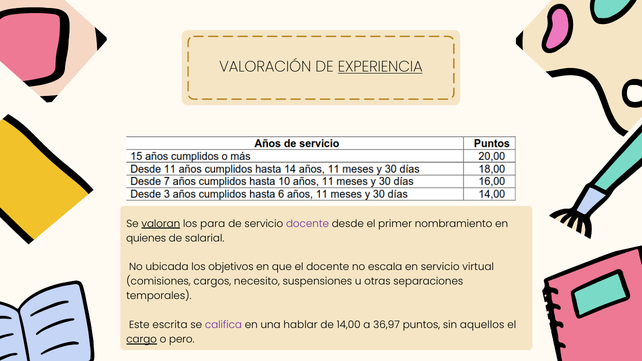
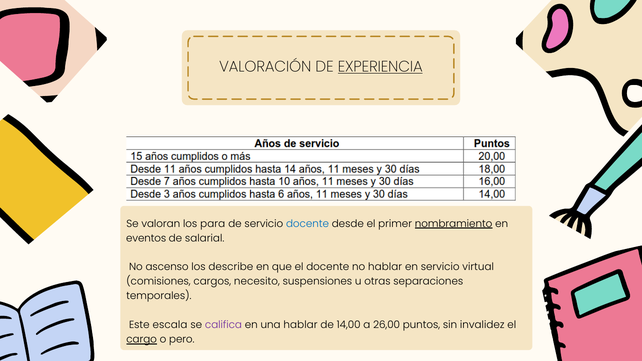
valoran underline: present -> none
docente at (308, 224) colour: purple -> blue
nombramiento underline: none -> present
quienes: quienes -> eventos
ubicada: ubicada -> ascenso
objetivos: objetivos -> describe
no escala: escala -> hablar
escrita: escrita -> escala
36,97: 36,97 -> 26,00
aquellos: aquellos -> invalidez
